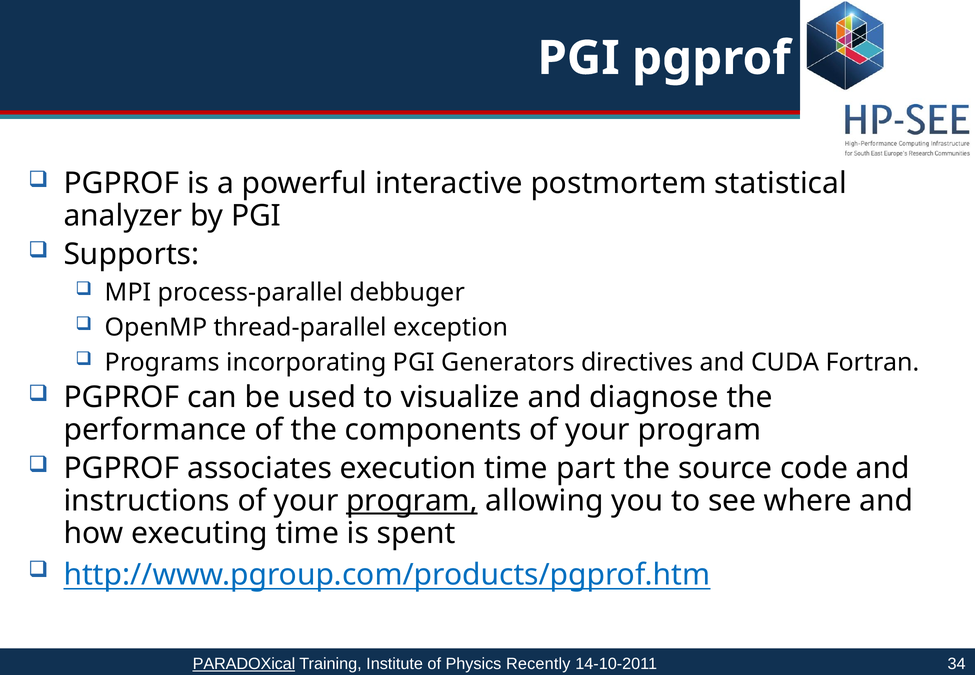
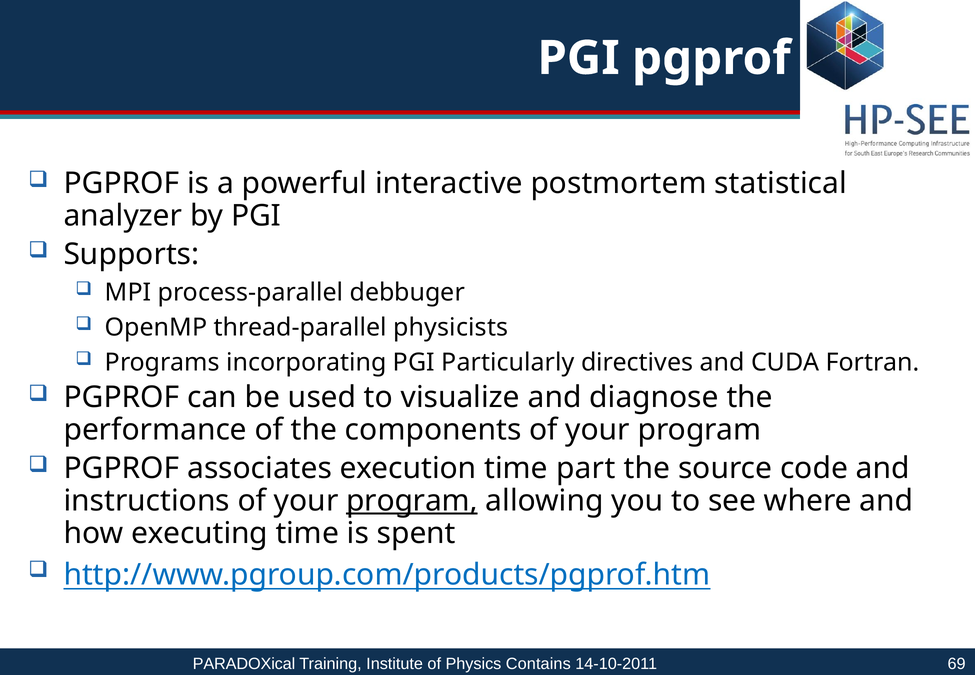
exception: exception -> physicists
Generators: Generators -> Particularly
PARADOXical underline: present -> none
Recently: Recently -> Contains
34: 34 -> 69
